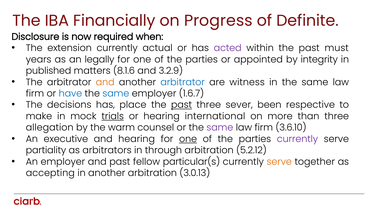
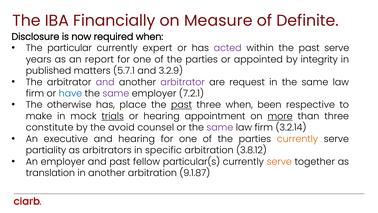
Progress: Progress -> Measure
extension: extension -> particular
actual: actual -> expert
past must: must -> serve
legally: legally -> report
8.1.6: 8.1.6 -> 5.7.1
and at (105, 82) colour: orange -> purple
arbitrator at (183, 82) colour: blue -> purple
witness: witness -> request
same at (116, 93) colour: blue -> purple
1.6.7: 1.6.7 -> 7.2.1
decisions: decisions -> otherwise
three sever: sever -> when
international: international -> appointment
more underline: none -> present
allegation: allegation -> constitute
warm: warm -> avoid
3.6.10: 3.6.10 -> 3.2.14
one at (188, 139) underline: present -> none
currently at (297, 139) colour: purple -> orange
through: through -> specific
5.2.12: 5.2.12 -> 3.8.12
accepting: accepting -> translation
3.0.13: 3.0.13 -> 9.1.87
